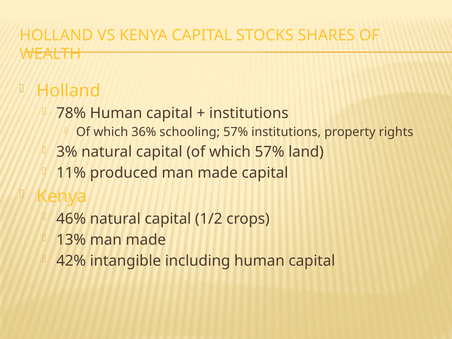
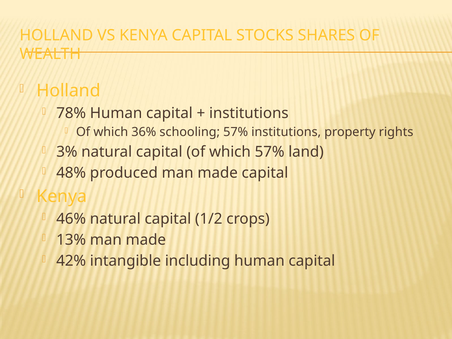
11%: 11% -> 48%
